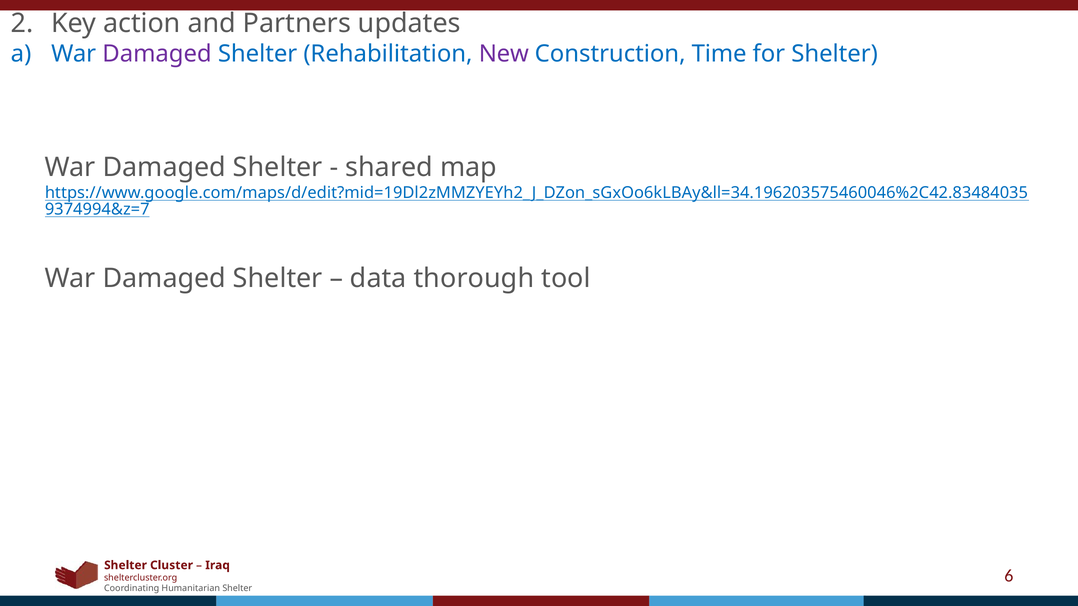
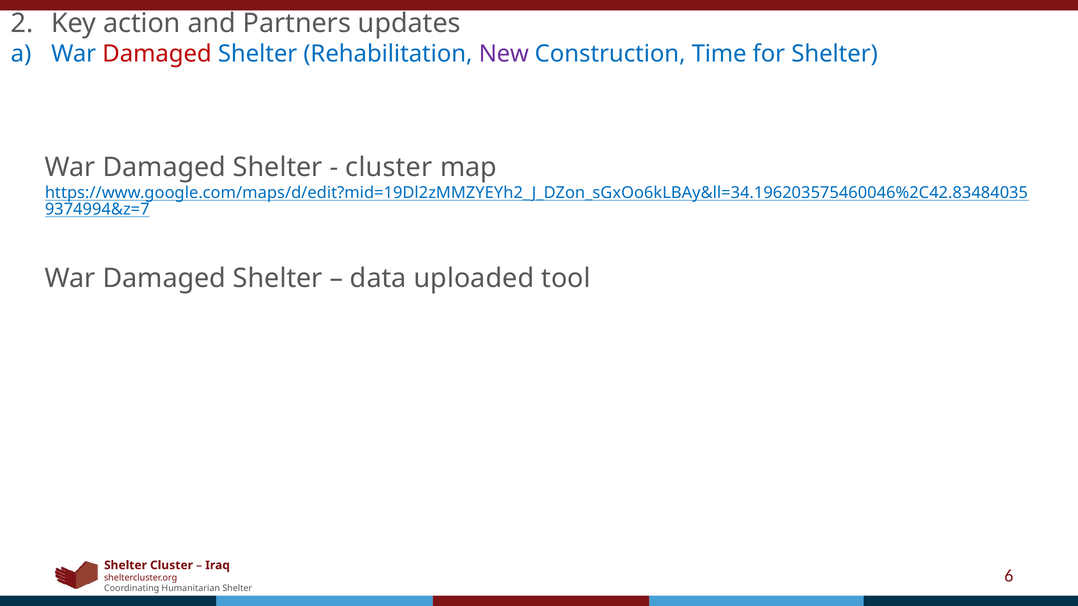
Damaged at (157, 54) colour: purple -> red
shared at (389, 168): shared -> cluster
thorough: thorough -> uploaded
